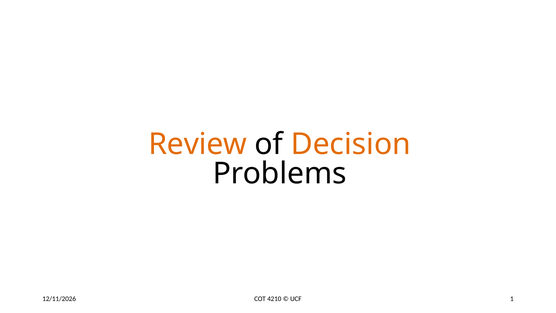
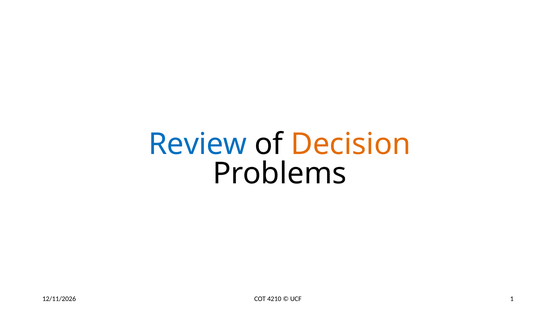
Review colour: orange -> blue
